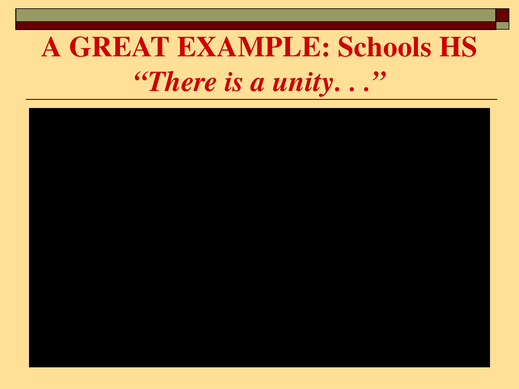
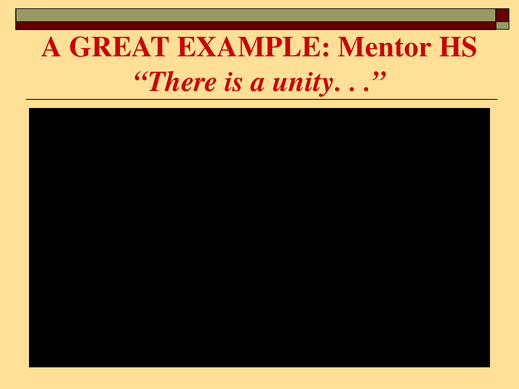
Schools: Schools -> Mentor
